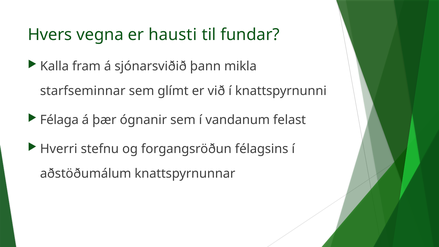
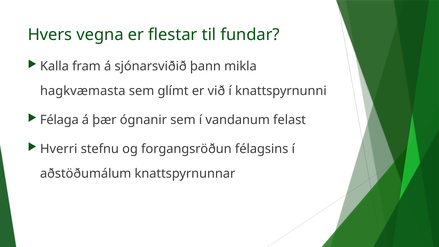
hausti: hausti -> flestar
starfseminnar: starfseminnar -> hagkvæmasta
